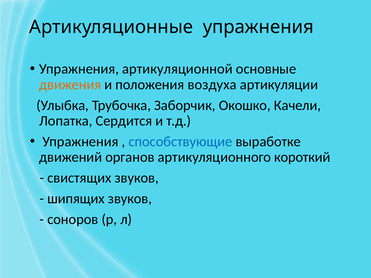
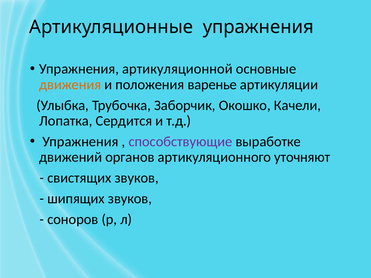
воздуха: воздуха -> варенье
способствующие colour: blue -> purple
короткий: короткий -> уточняют
